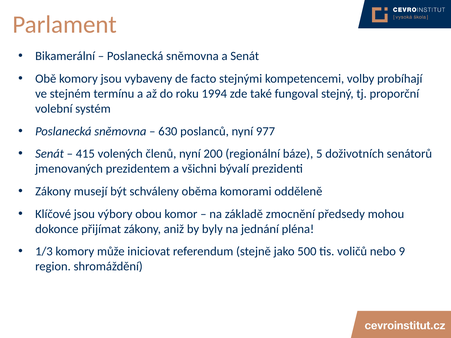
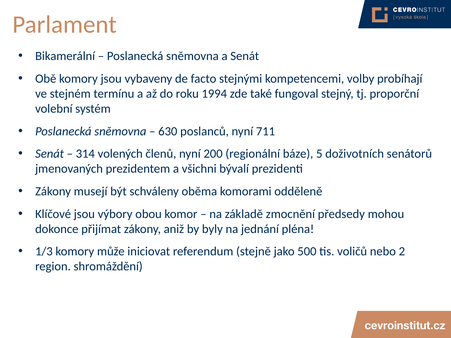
977: 977 -> 711
415: 415 -> 314
9: 9 -> 2
